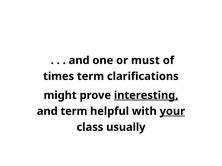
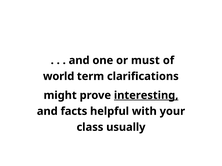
times: times -> world
and term: term -> facts
your underline: present -> none
